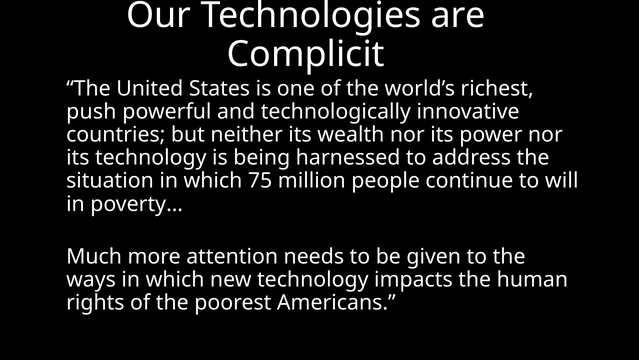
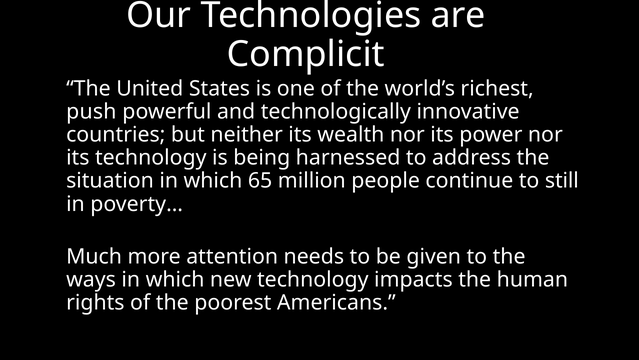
75: 75 -> 65
will: will -> still
